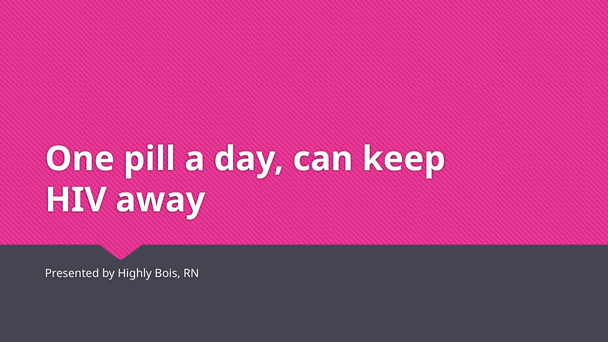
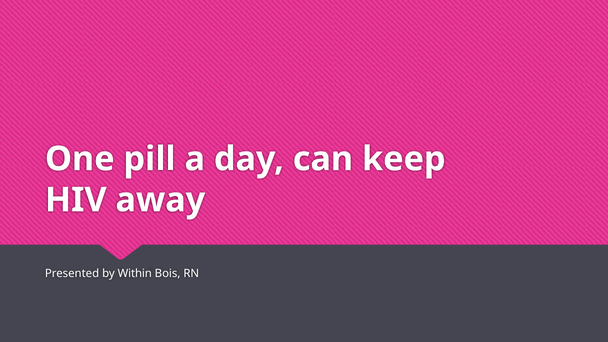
Highly: Highly -> Within
